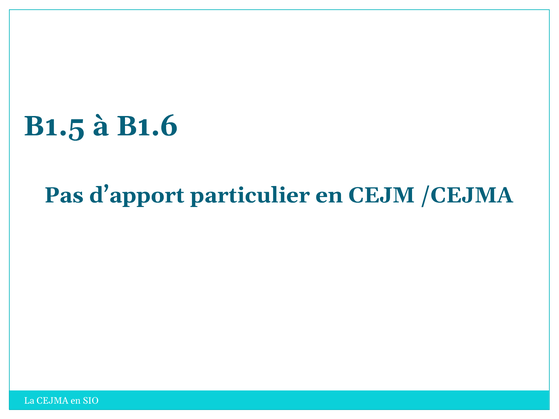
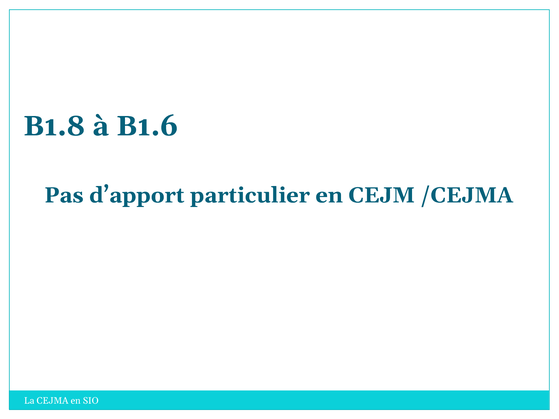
B1.5: B1.5 -> B1.8
